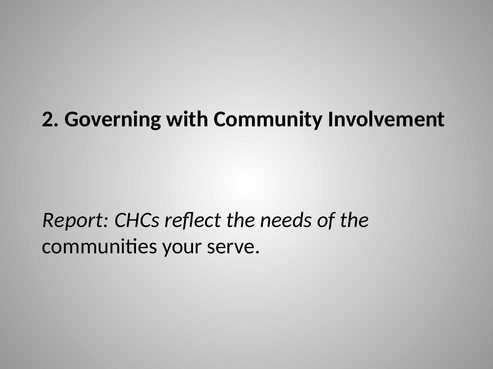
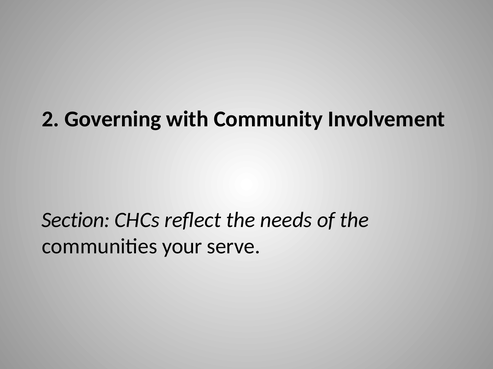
Report: Report -> Section
